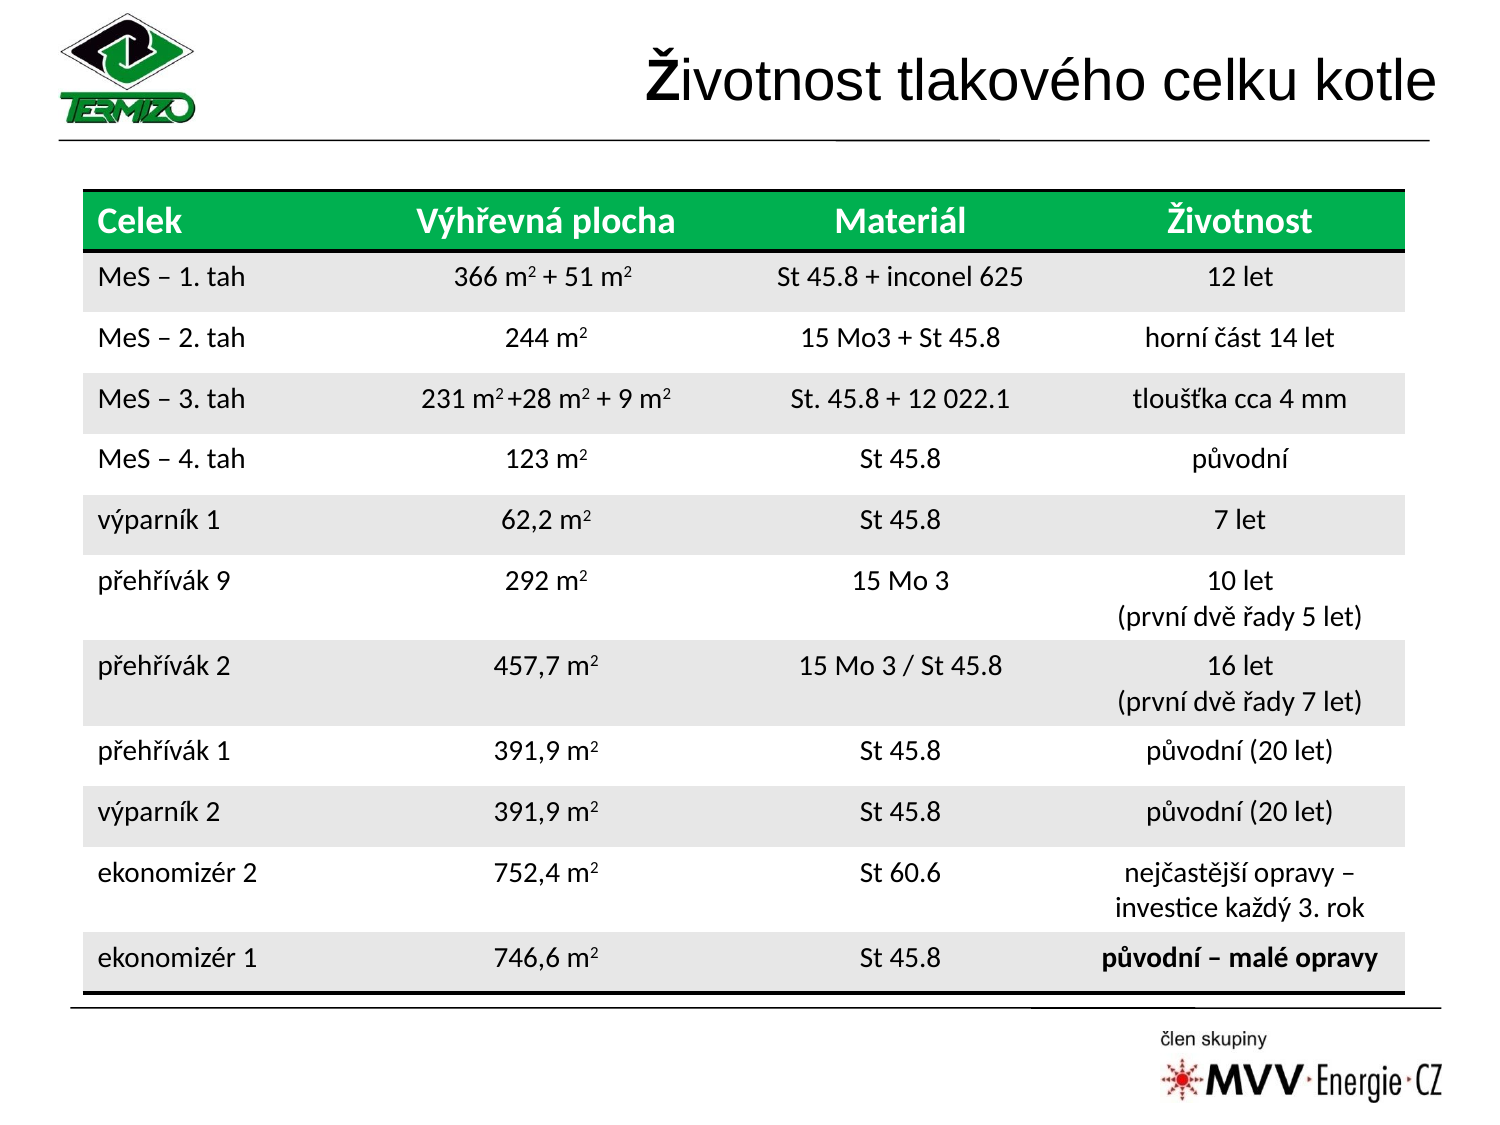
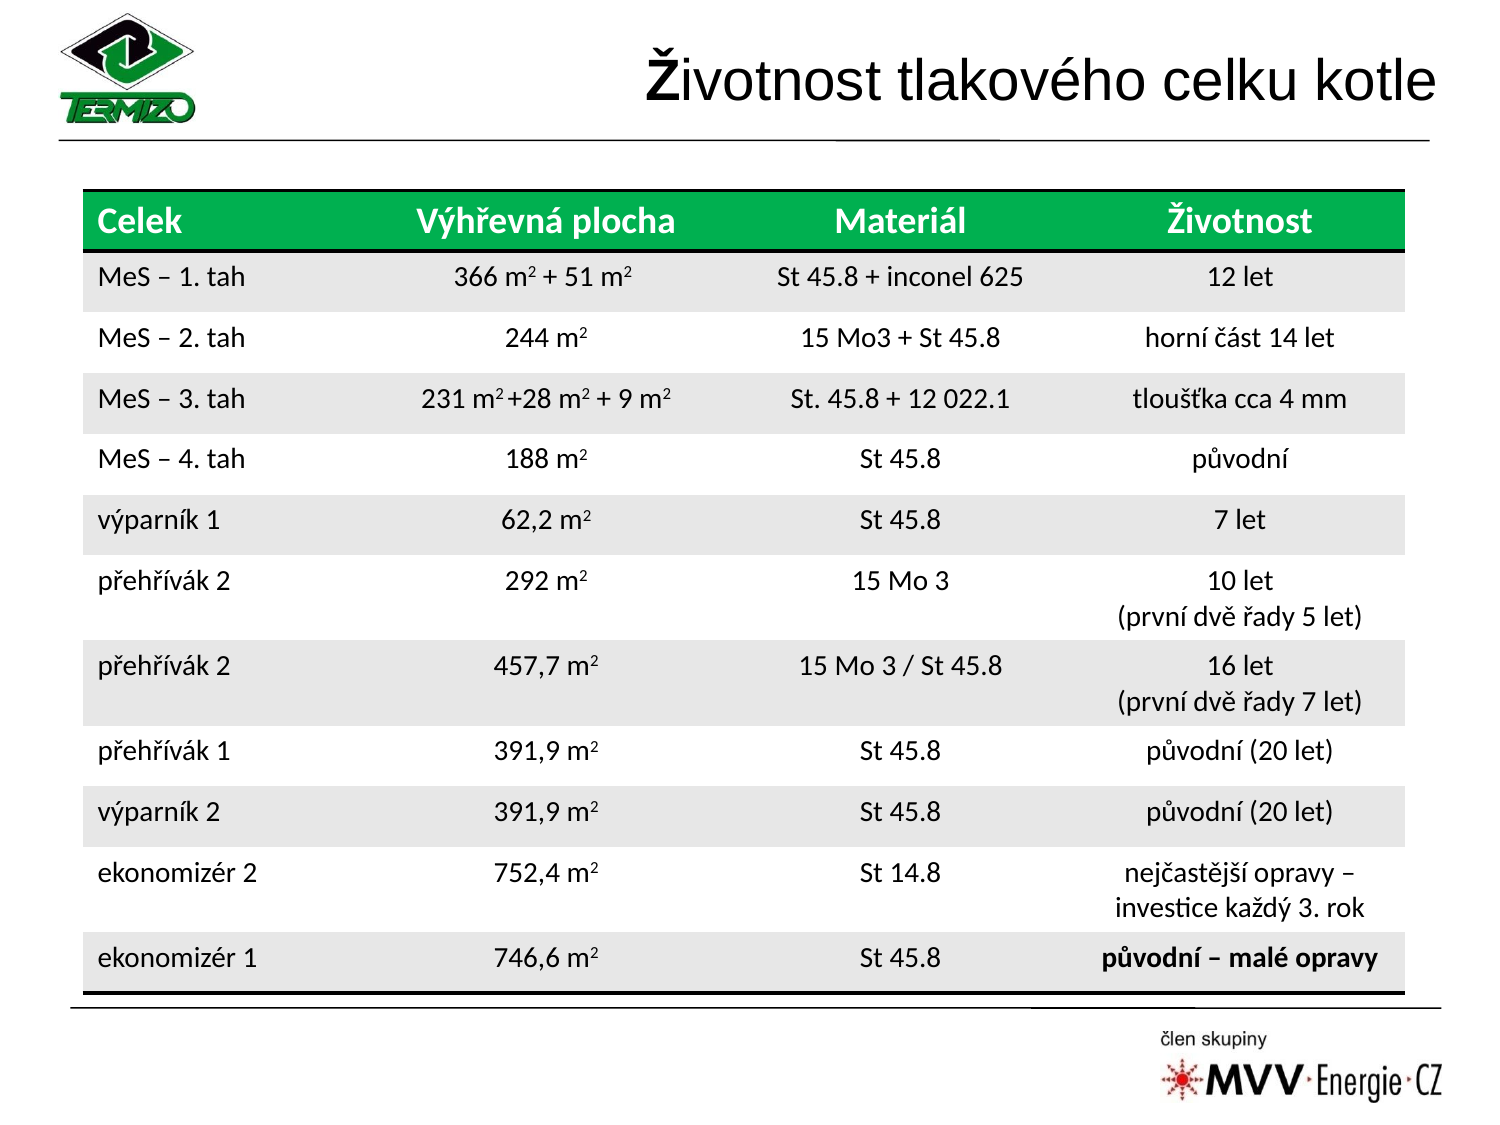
123: 123 -> 188
9 at (223, 581): 9 -> 2
60.6: 60.6 -> 14.8
